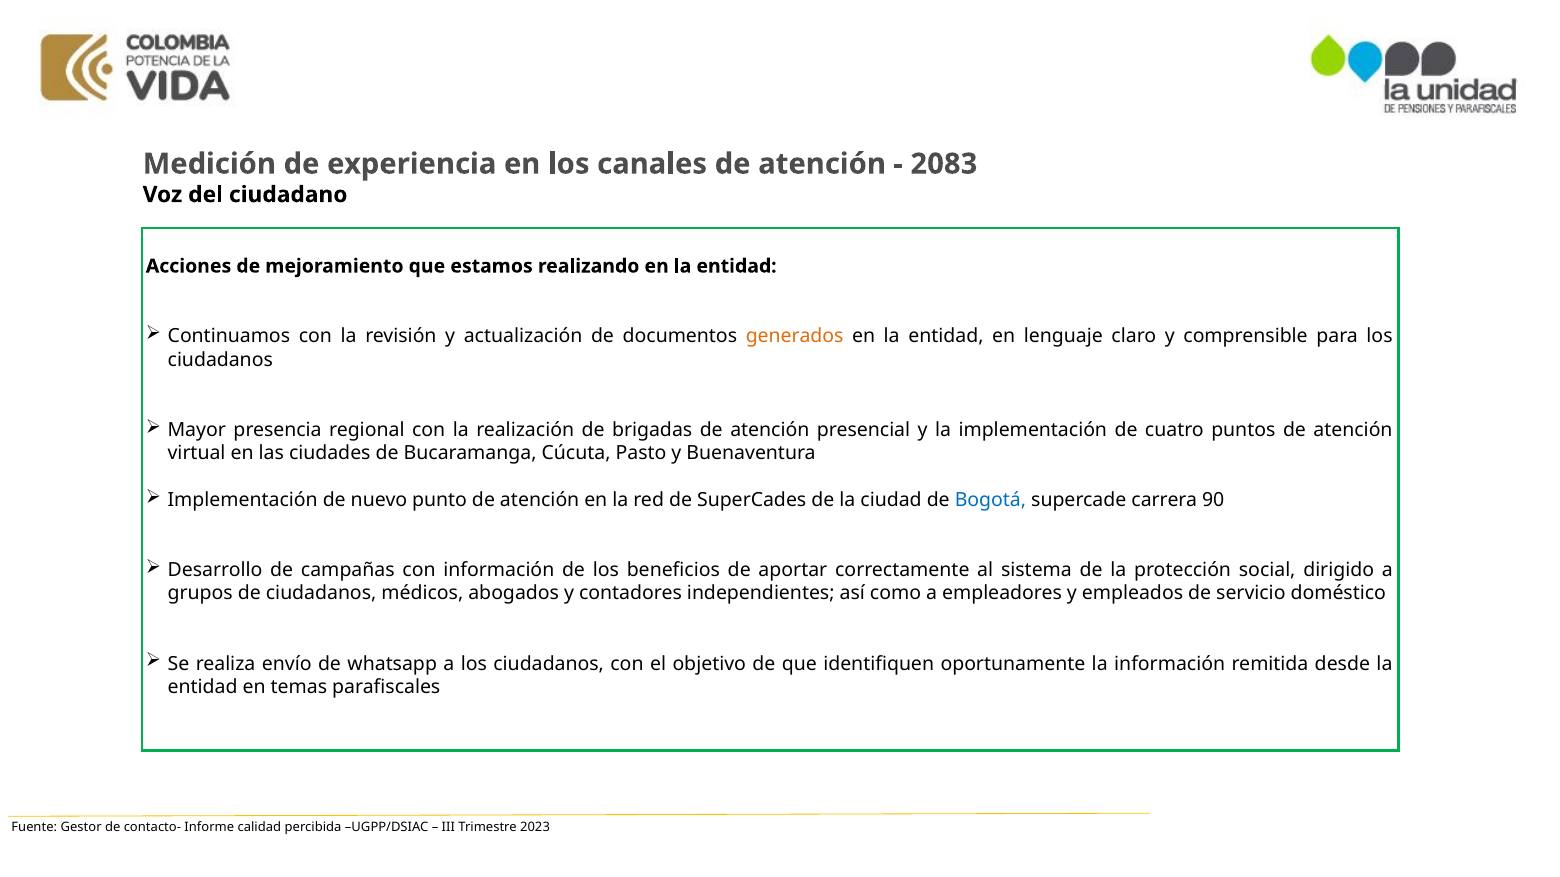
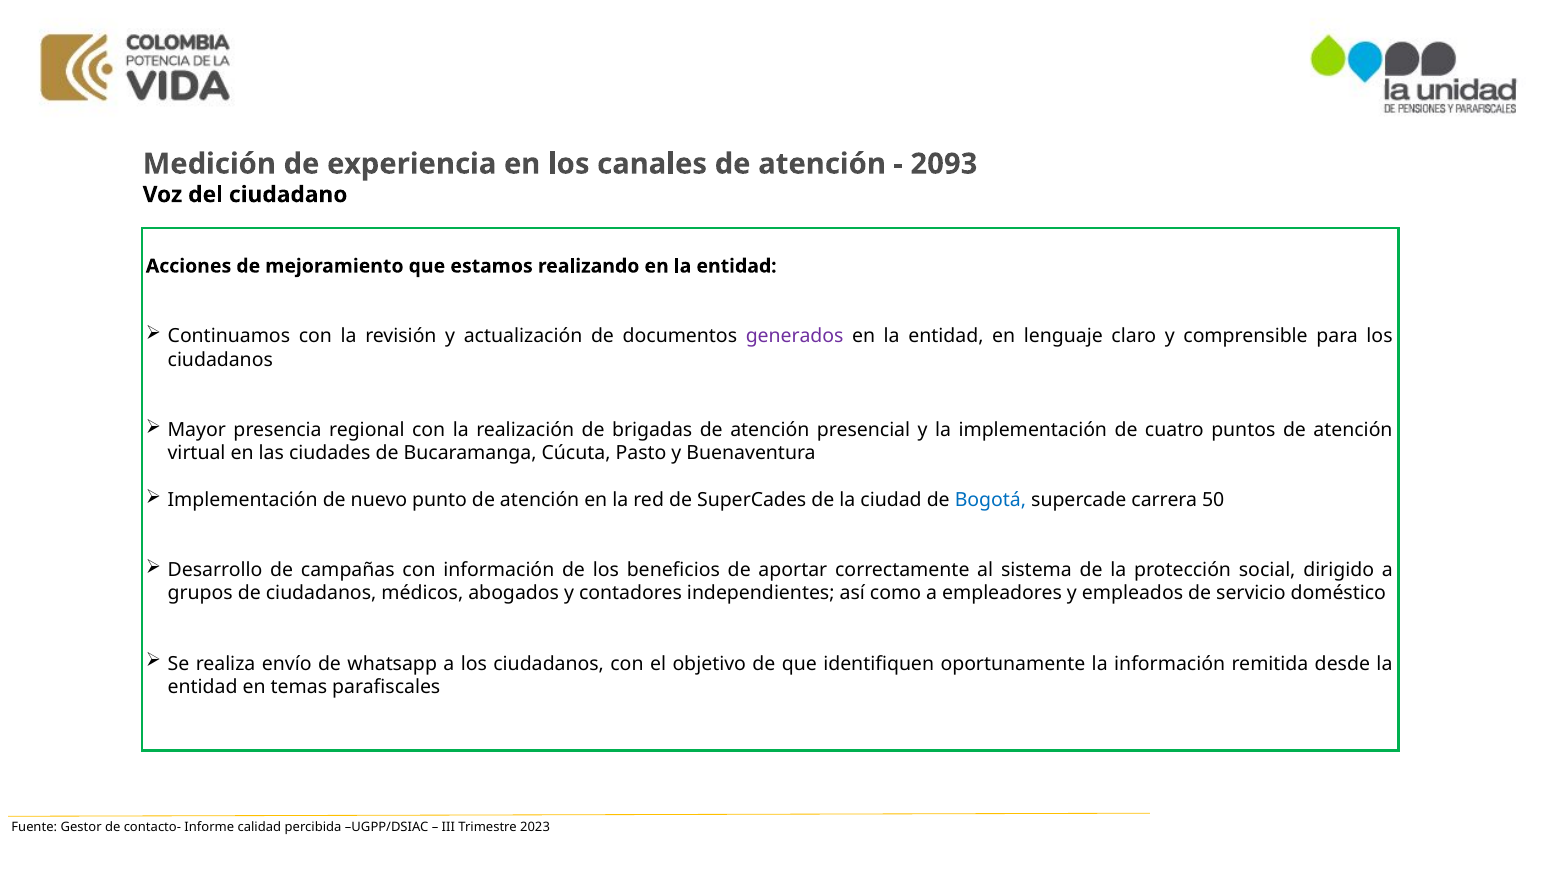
2083: 2083 -> 2093
generados colour: orange -> purple
90: 90 -> 50
